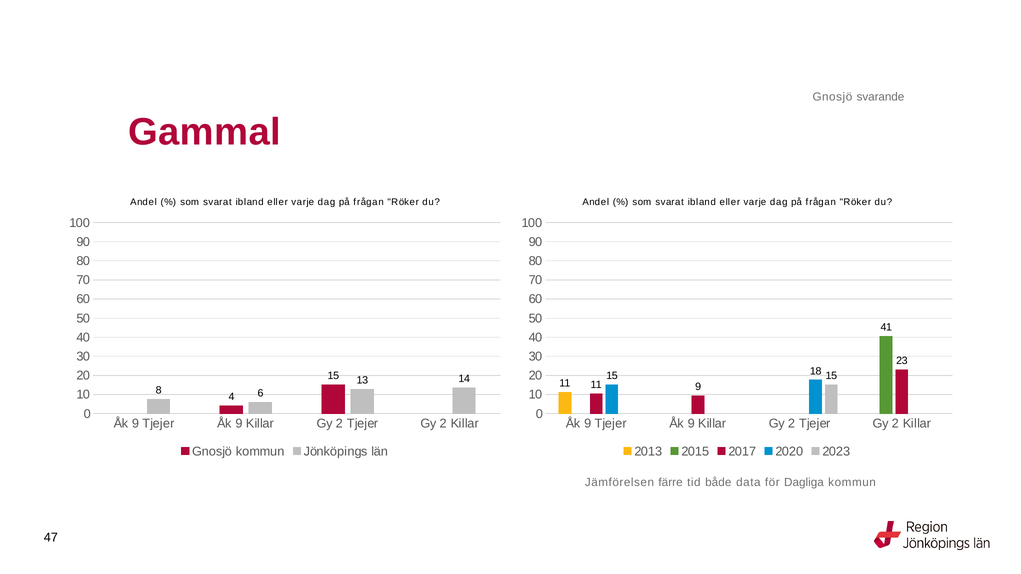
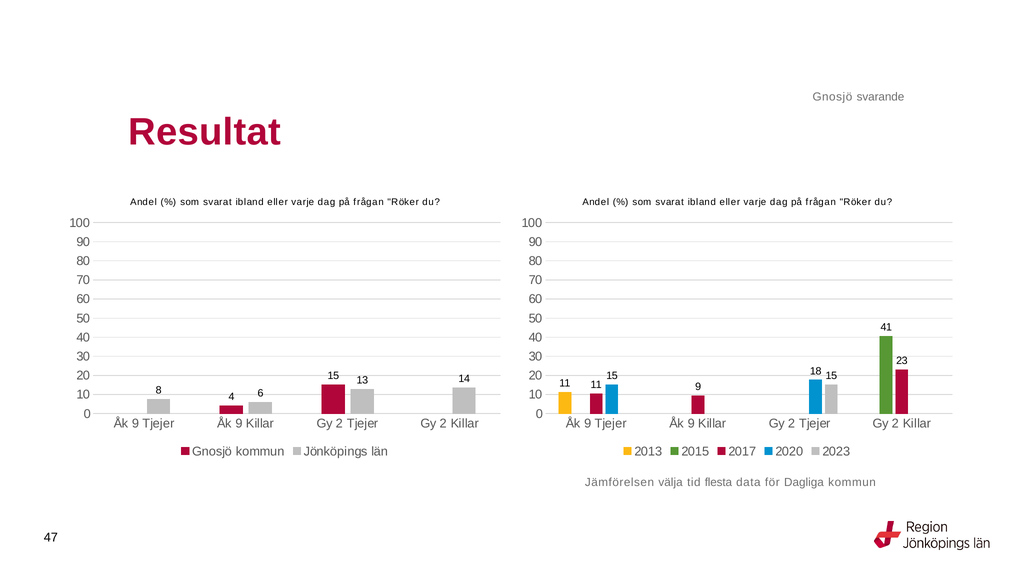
Gammal: Gammal -> Resultat
färre: färre -> välja
både: både -> flesta
